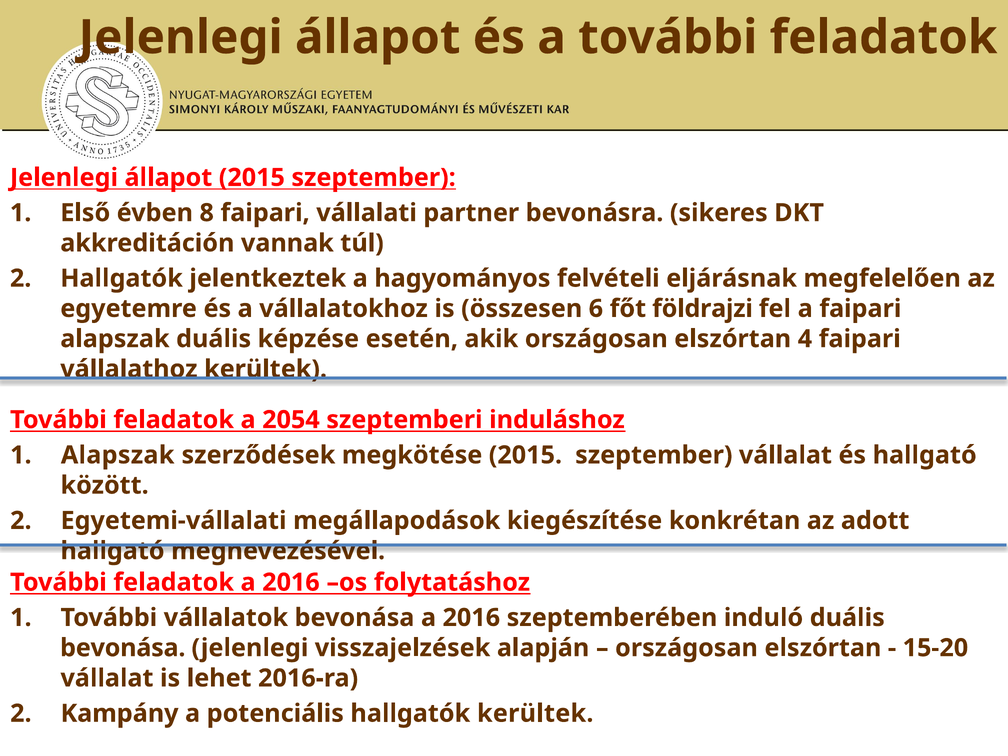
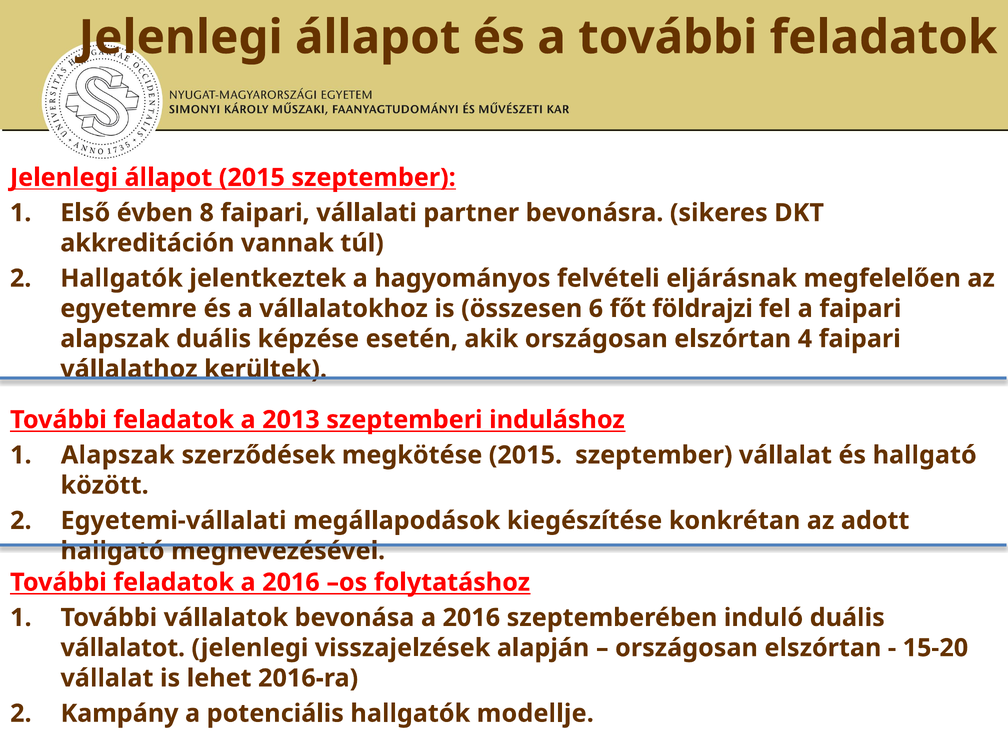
2054: 2054 -> 2013
bevonása at (123, 648): bevonása -> vállalatot
hallgatók kerültek: kerültek -> modellje
